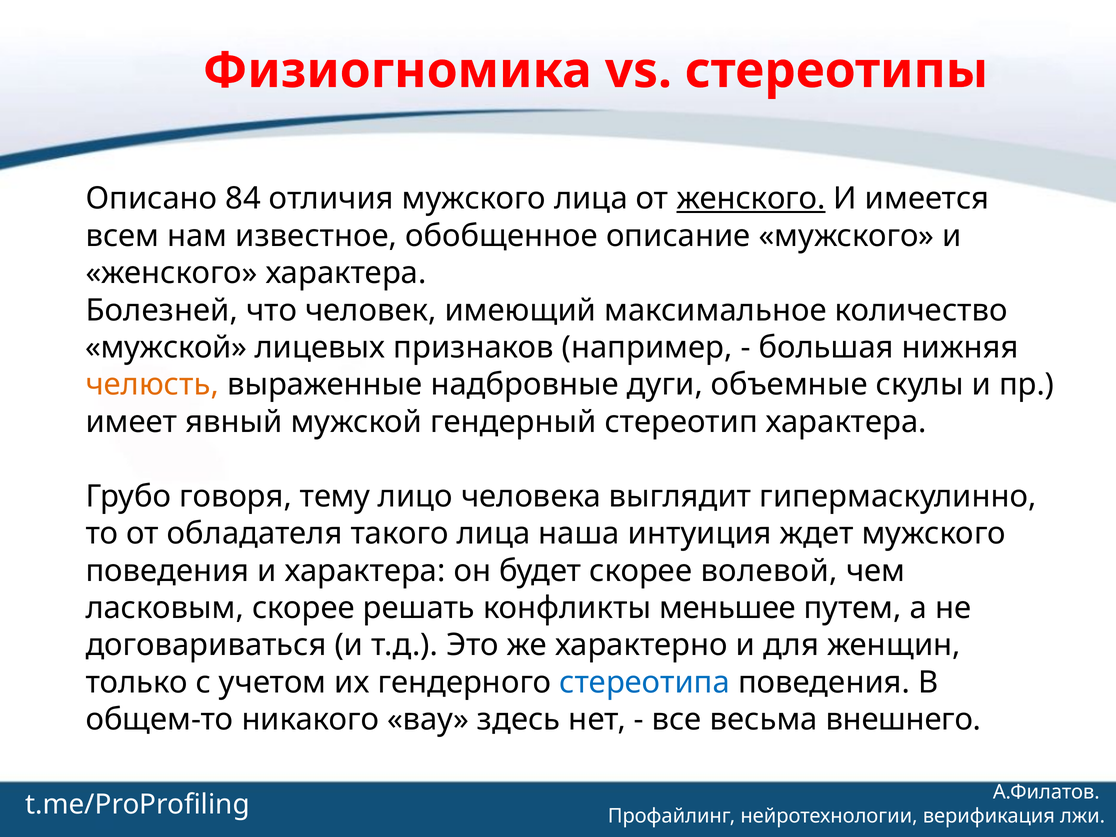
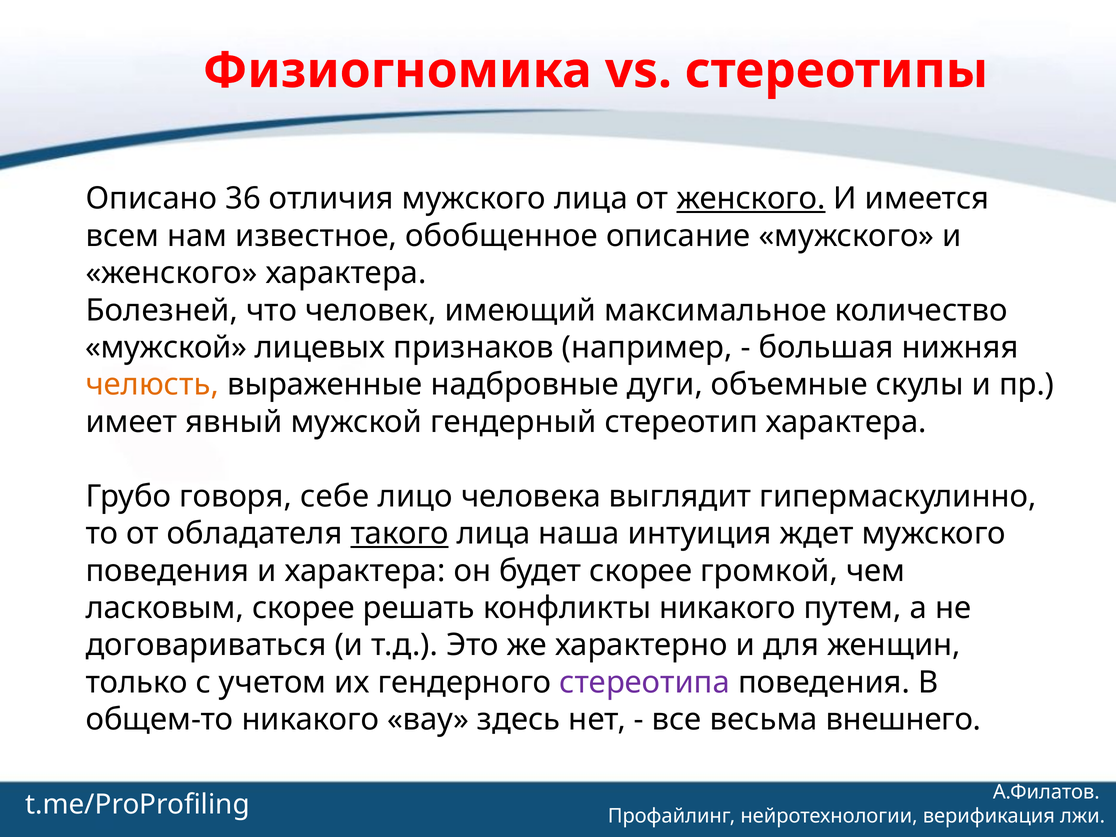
84: 84 -> 36
тему: тему -> себе
такого underline: none -> present
волевой: волевой -> громкой
конфликты меньшее: меньшее -> никакого
стереотипа colour: blue -> purple
